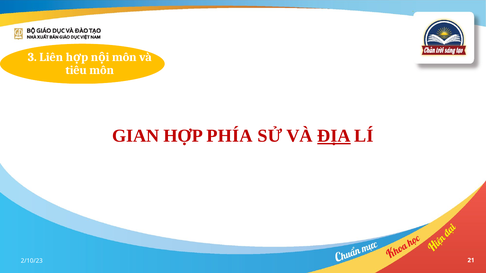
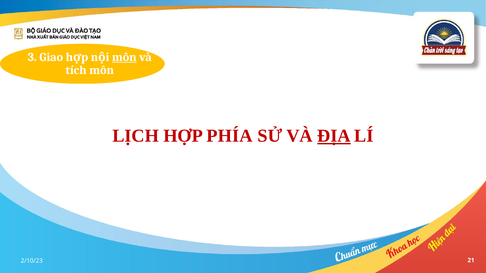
Liên: Liên -> Giao
môn at (124, 57) underline: none -> present
tiêu: tiêu -> tích
GIAN: GIAN -> LỊCH
